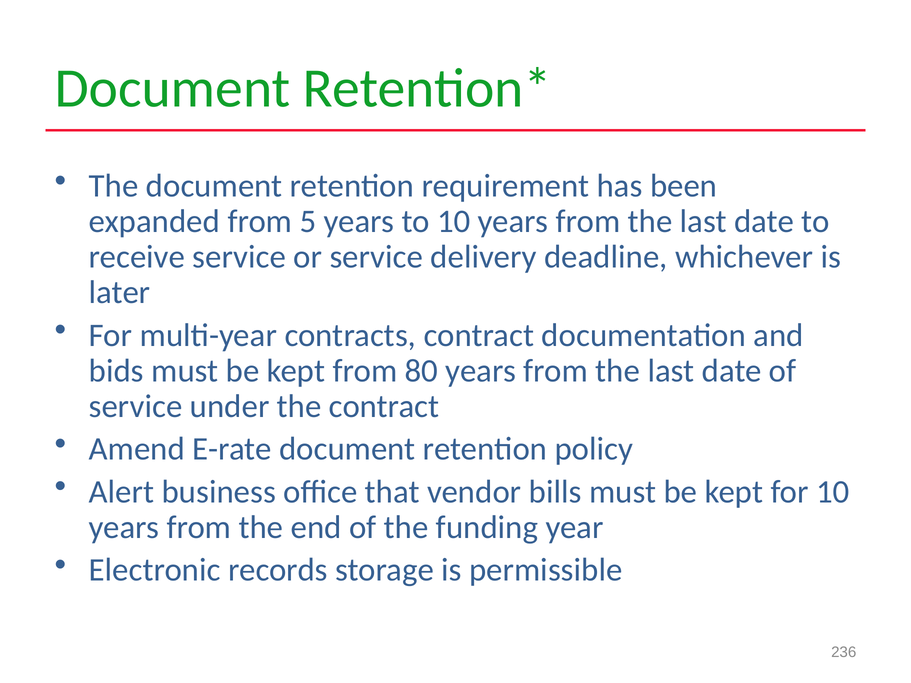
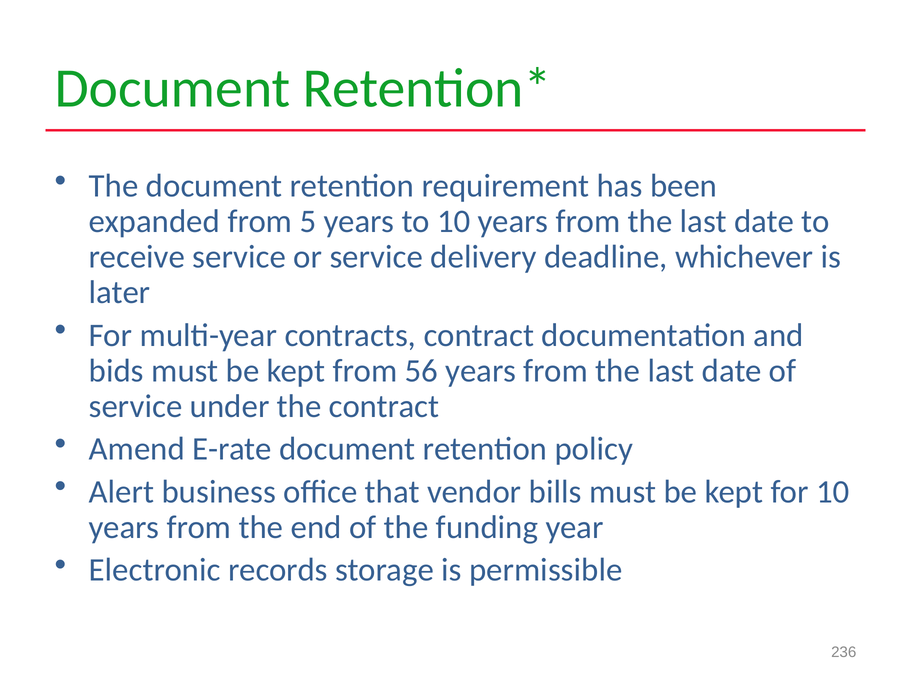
80: 80 -> 56
